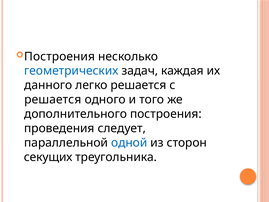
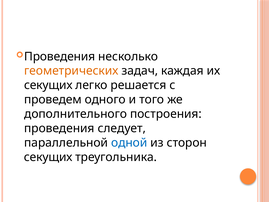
Построения at (60, 56): Построения -> Проведения
геометрических colour: blue -> orange
данного at (48, 85): данного -> секущих
решается at (53, 99): решается -> проведем
